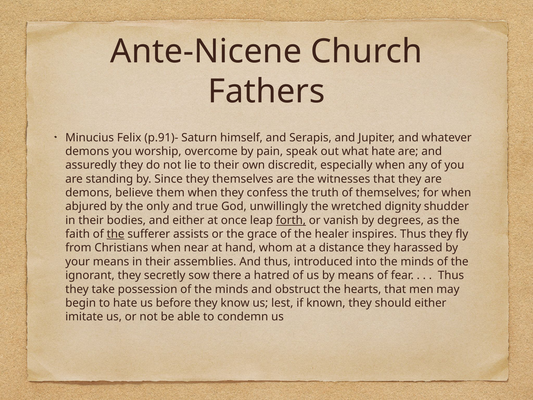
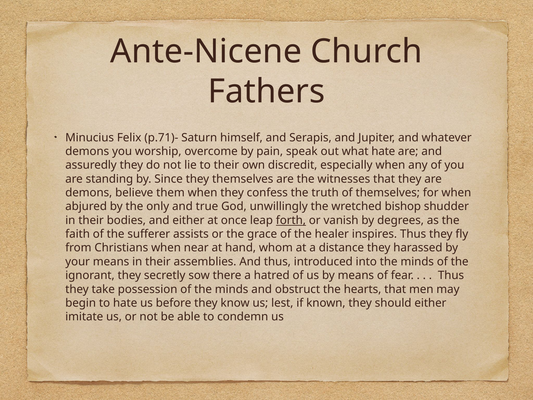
p.91)-: p.91)- -> p.71)-
dignity: dignity -> bishop
the at (116, 234) underline: present -> none
